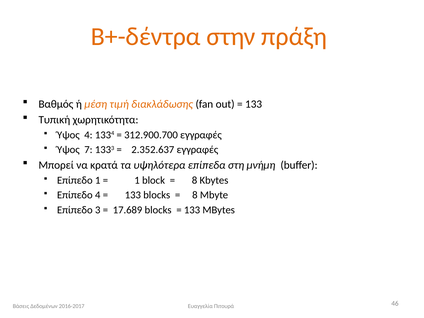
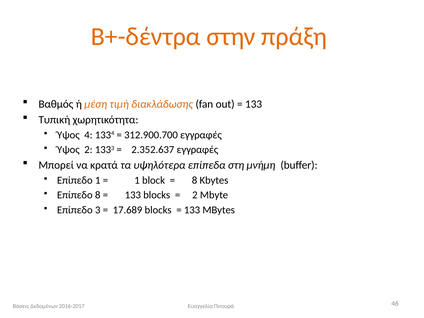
Ύψος 7: 7 -> 2
Επίπεδο 4: 4 -> 8
8 at (195, 195): 8 -> 2
